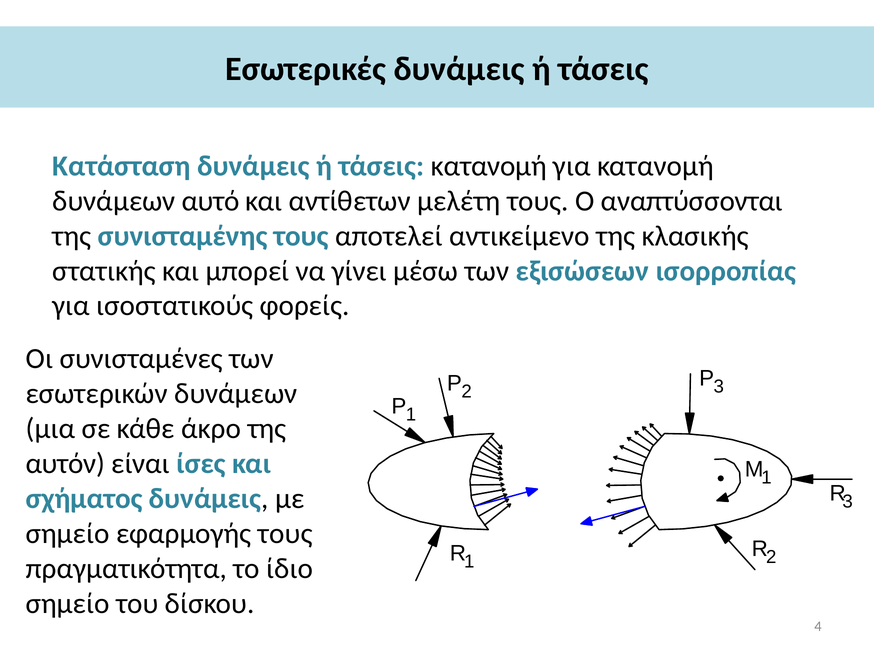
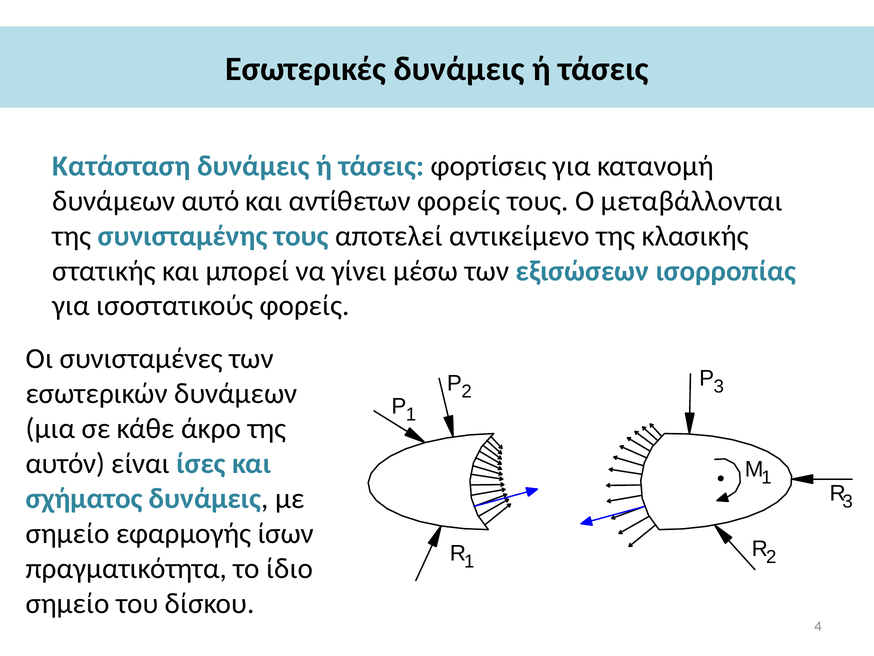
τάσεις κατανομή: κατανομή -> φορτίσεις
αντίθετων μελέτη: μελέτη -> φορείς
αναπτύσσονται: αναπτύσσονται -> μεταβάλλονται
εφαρμογής τους: τους -> ίσων
